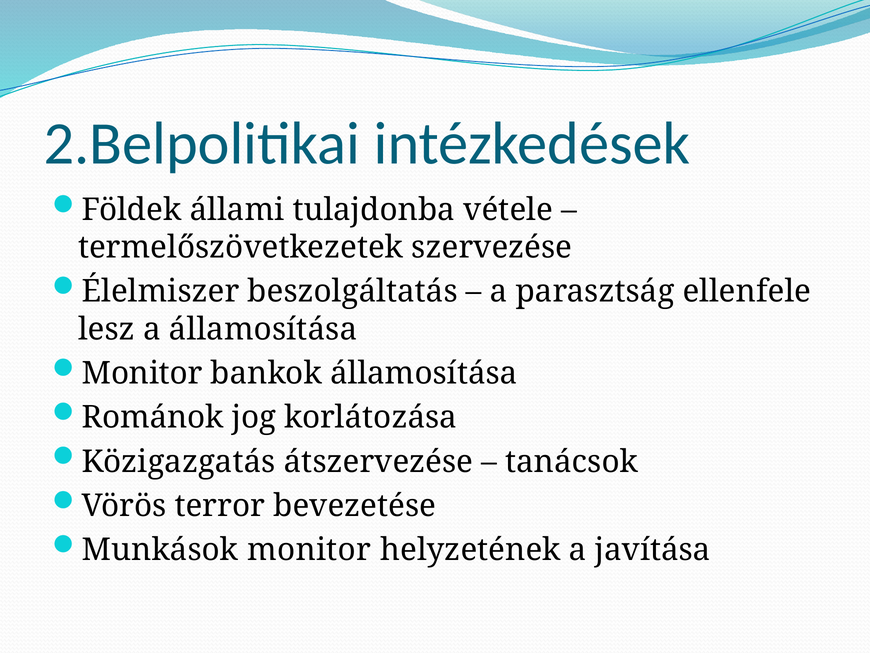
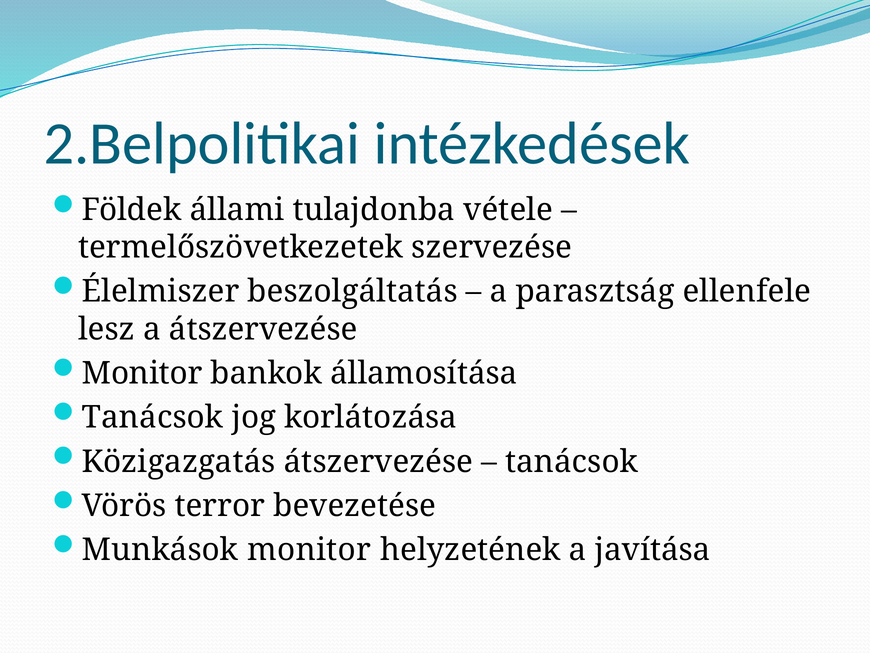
a államosítása: államosítása -> átszervezése
Románok at (153, 417): Románok -> Tanácsok
